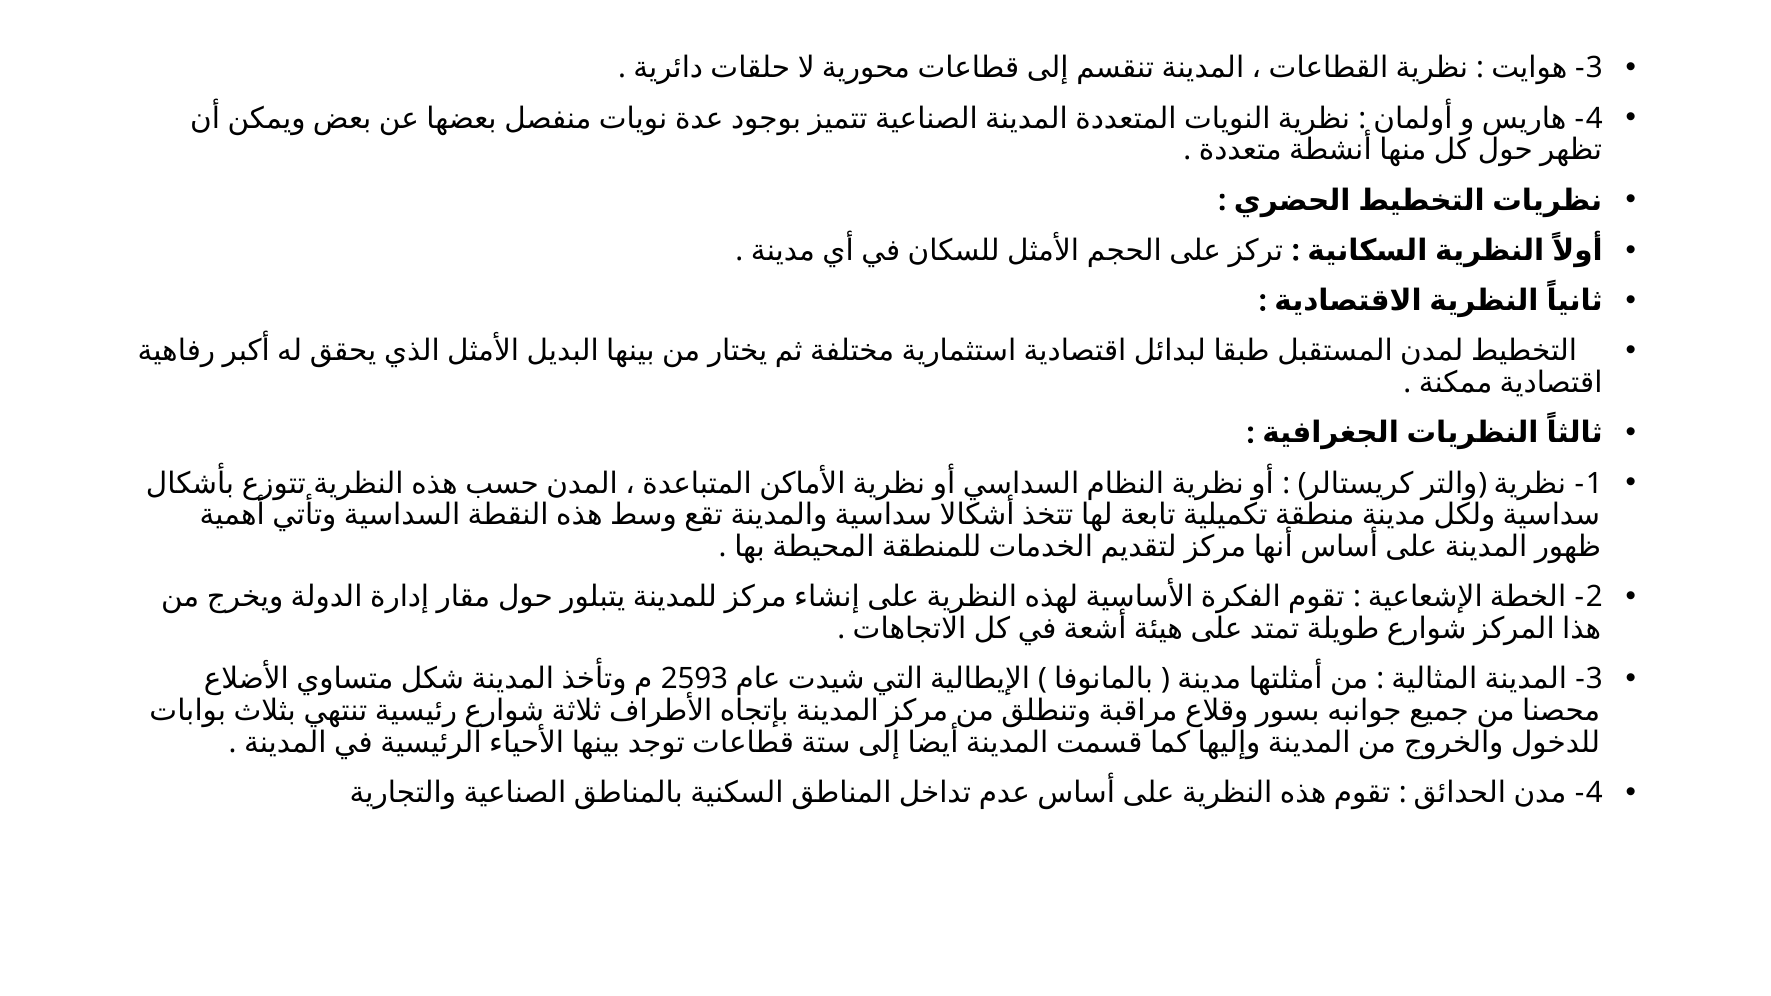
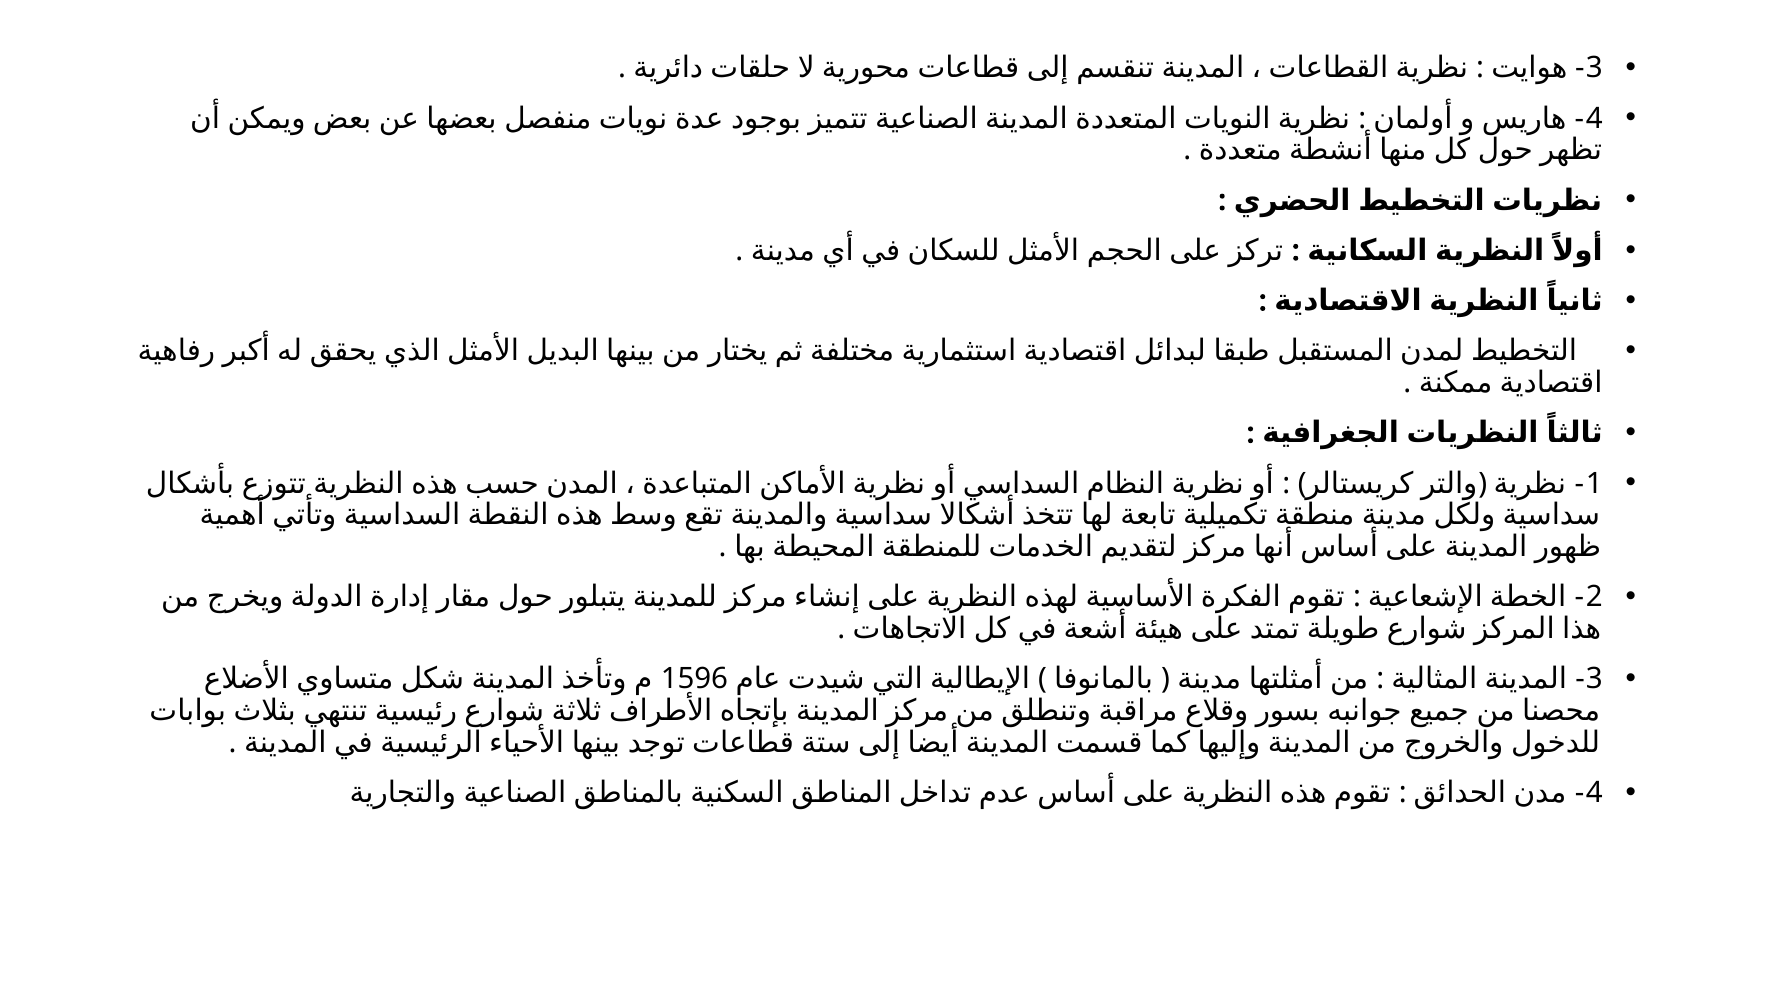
2593: 2593 -> 1596
